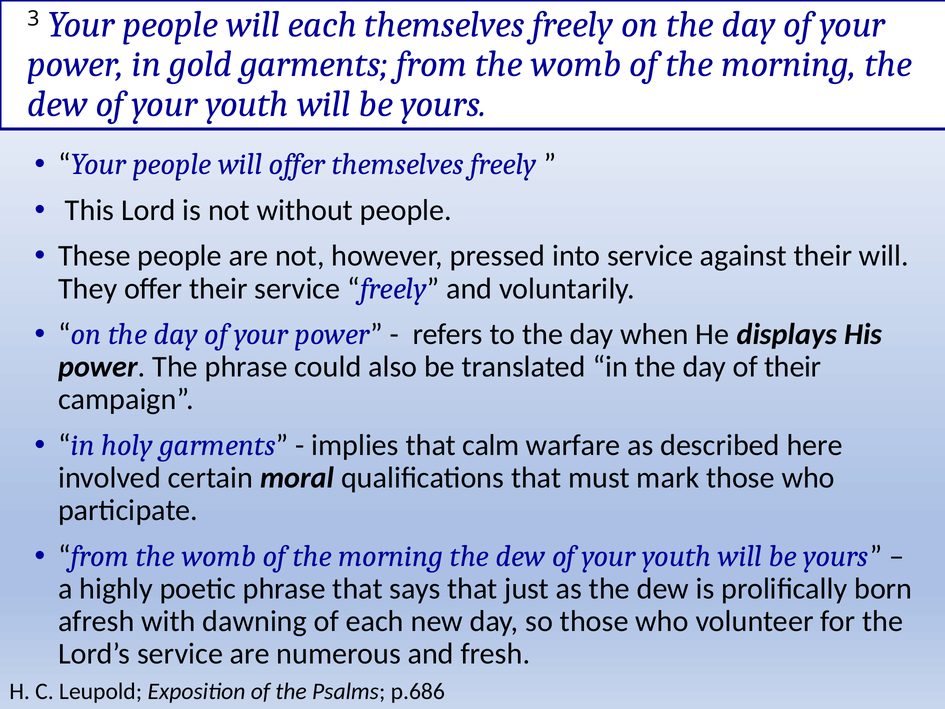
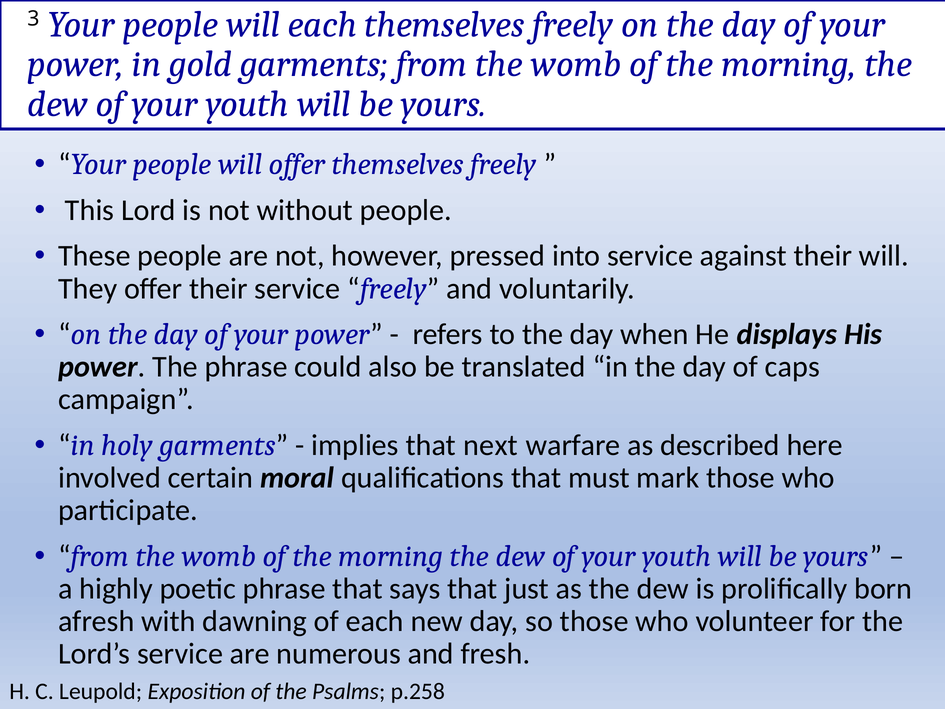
of their: their -> caps
calm: calm -> next
p.686: p.686 -> p.258
